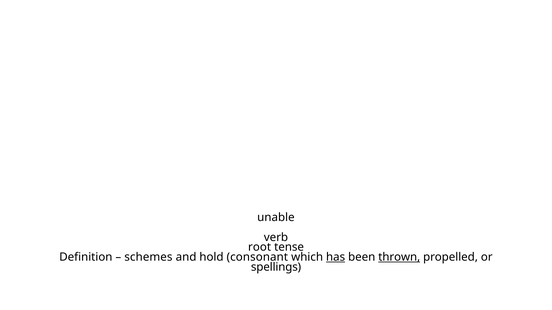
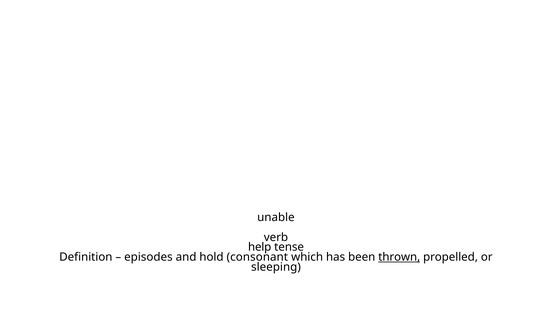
root: root -> help
schemes: schemes -> episodes
has underline: present -> none
spellings: spellings -> sleeping
